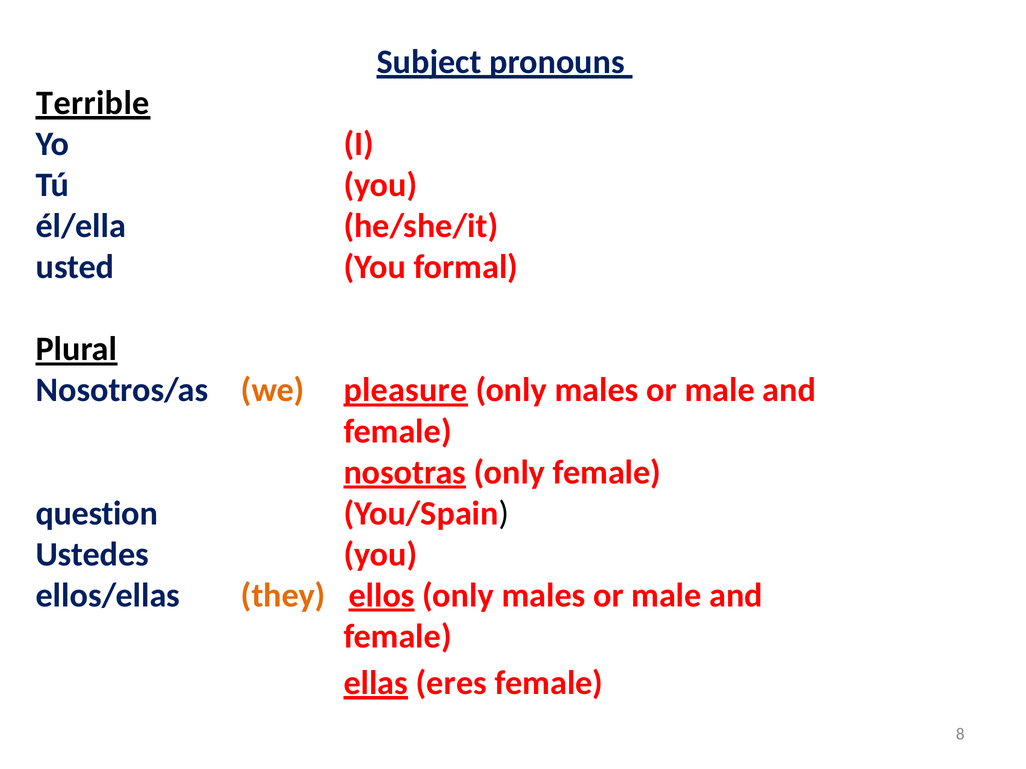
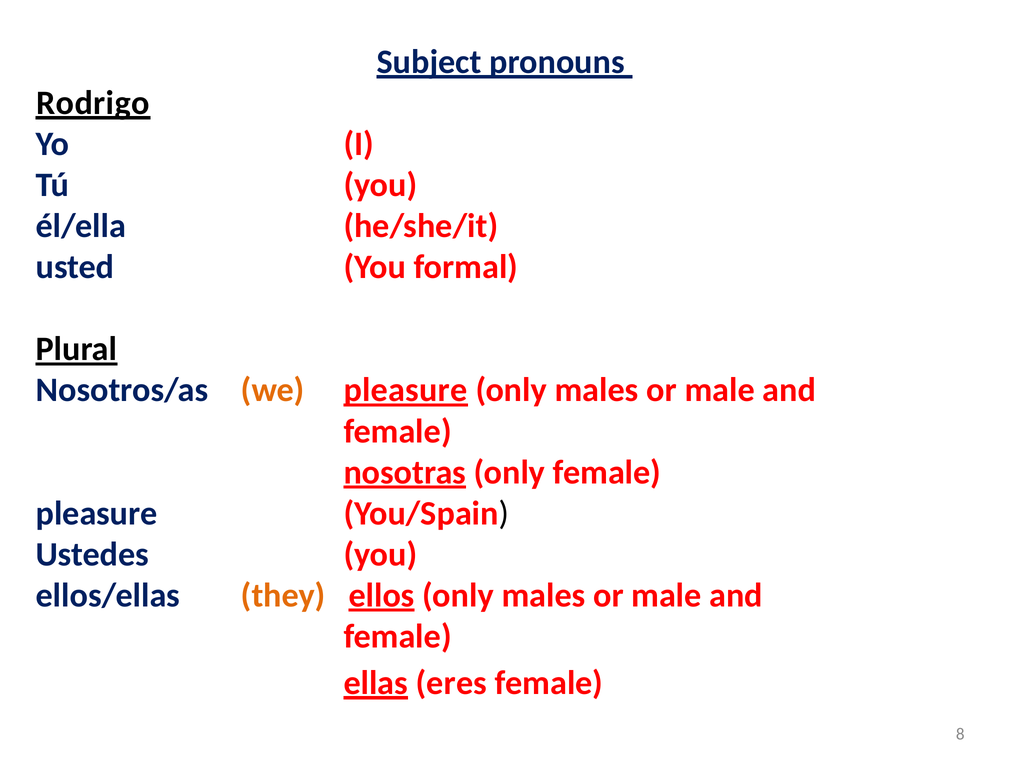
Terrible: Terrible -> Rodrigo
question at (97, 514): question -> pleasure
